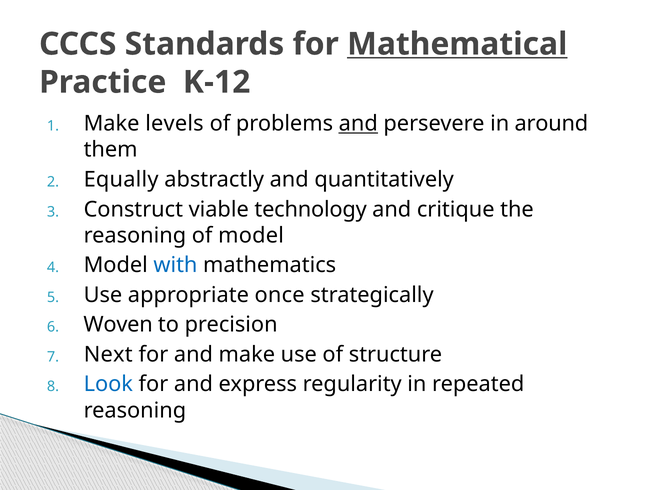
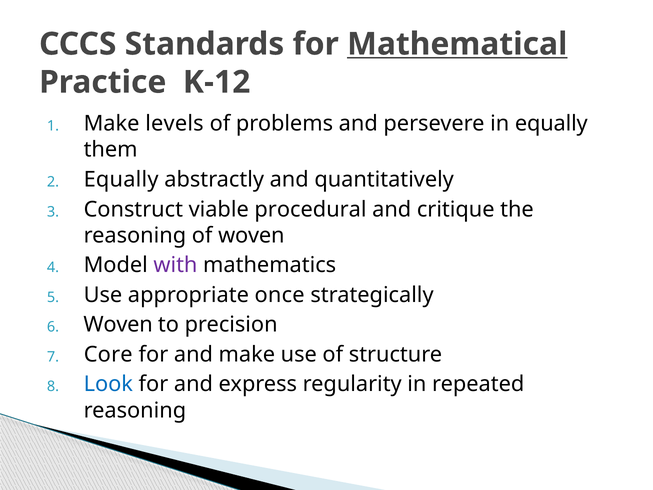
and at (358, 124) underline: present -> none
in around: around -> equally
technology: technology -> procedural
of model: model -> woven
with colour: blue -> purple
Next: Next -> Core
